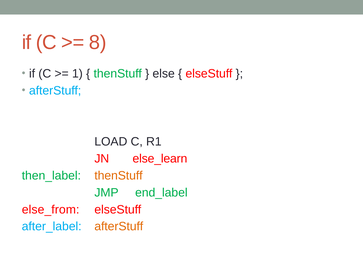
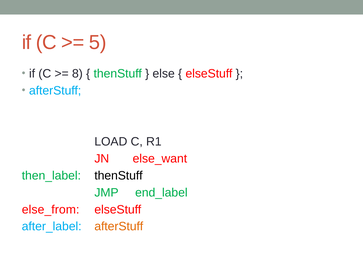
8: 8 -> 5
1: 1 -> 8
else_learn: else_learn -> else_want
thenStuff at (118, 175) colour: orange -> black
